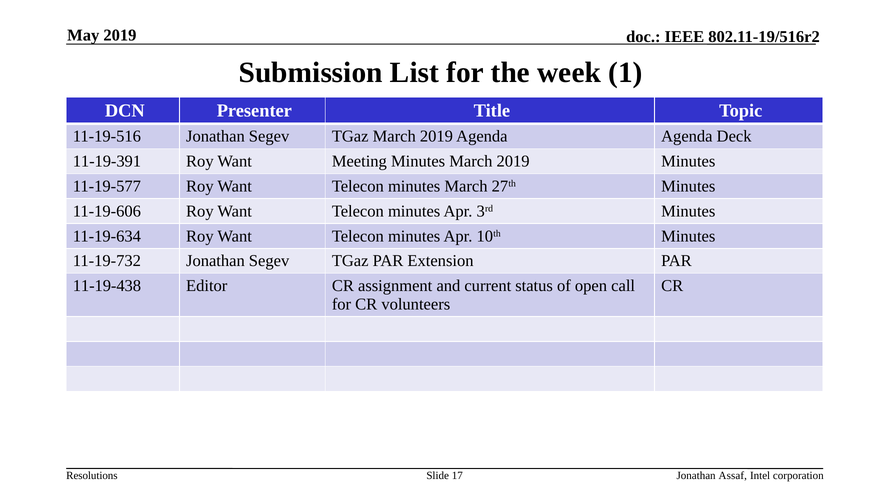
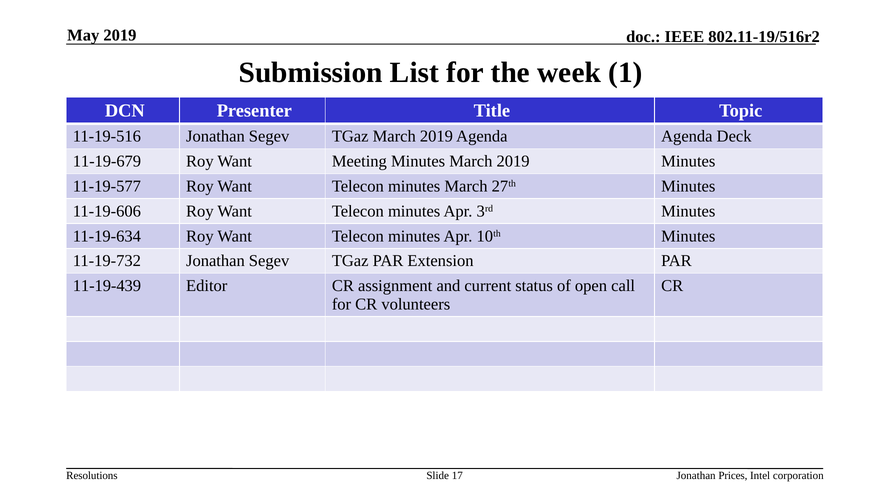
11-19-391: 11-19-391 -> 11-19-679
11-19-438: 11-19-438 -> 11-19-439
Assaf: Assaf -> Prices
